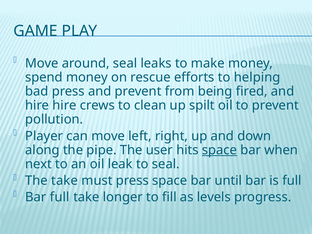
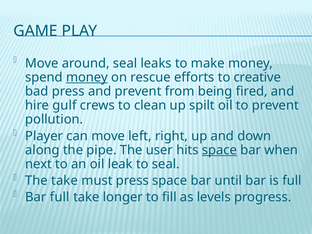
money at (87, 77) underline: none -> present
helping: helping -> creative
hire hire: hire -> gulf
